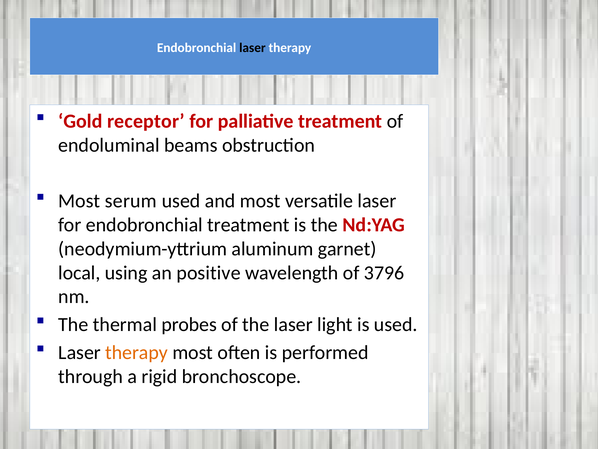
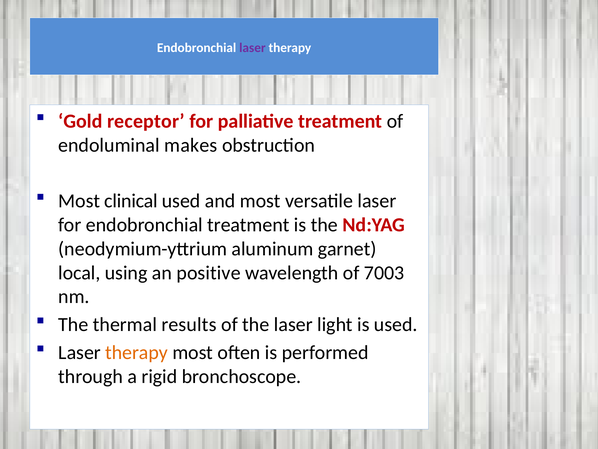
laser at (252, 48) colour: black -> purple
beams: beams -> makes
serum: serum -> clinical
3796: 3796 -> 7003
probes: probes -> results
